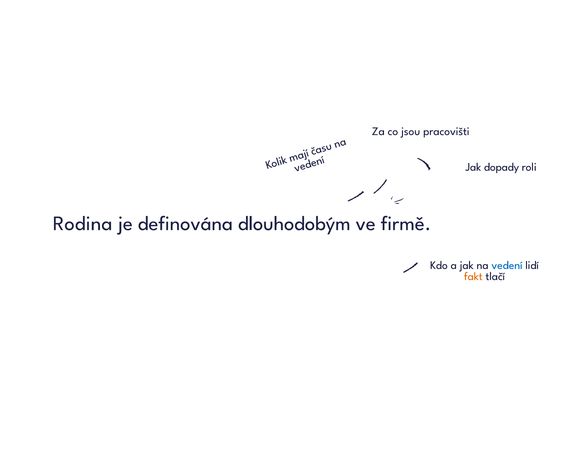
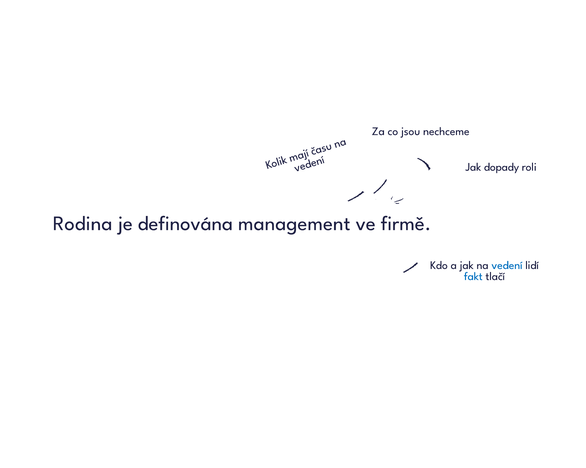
pracovišti: pracovišti -> nechceme
dlouhodobým: dlouhodobým -> management
fakt colour: orange -> blue
